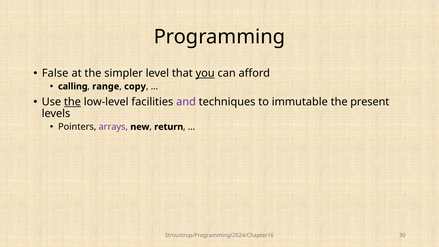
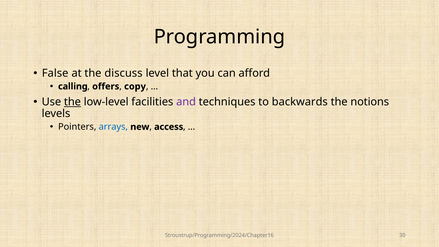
simpler: simpler -> discuss
you underline: present -> none
range: range -> offers
immutable: immutable -> backwards
present: present -> notions
arrays colour: purple -> blue
return: return -> access
